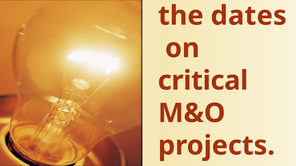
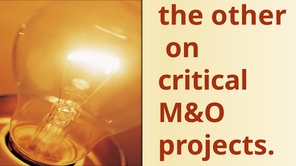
dates: dates -> other
